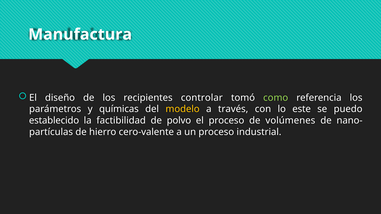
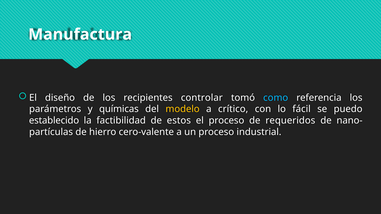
como colour: light green -> light blue
través: través -> crítico
este: este -> fácil
polvo: polvo -> estos
volúmenes: volúmenes -> requeridos
